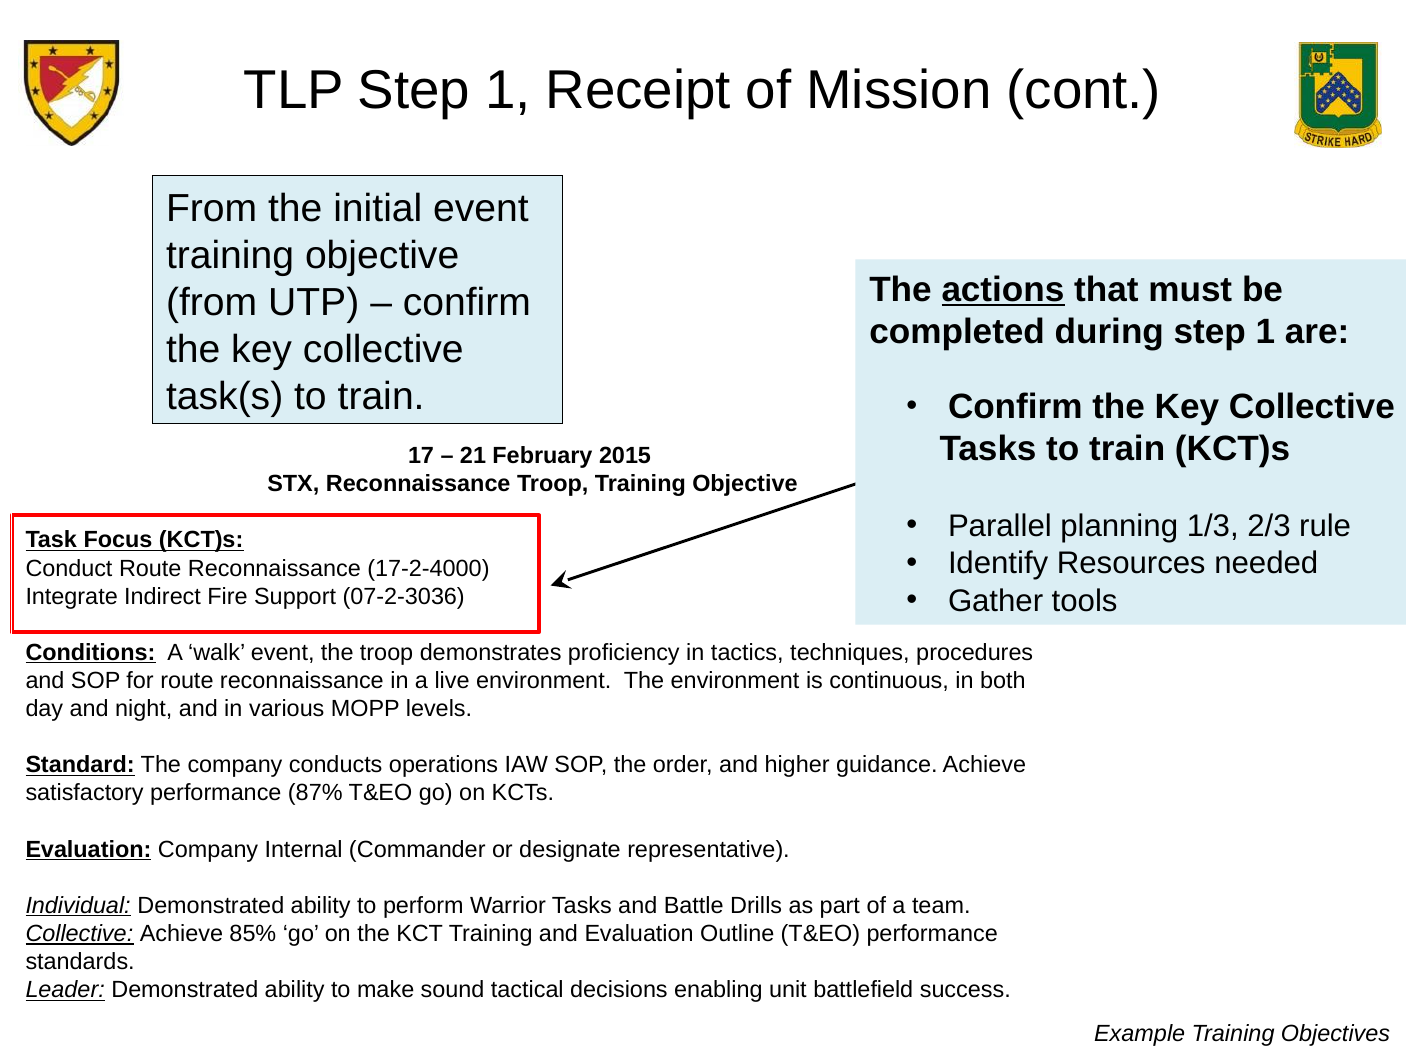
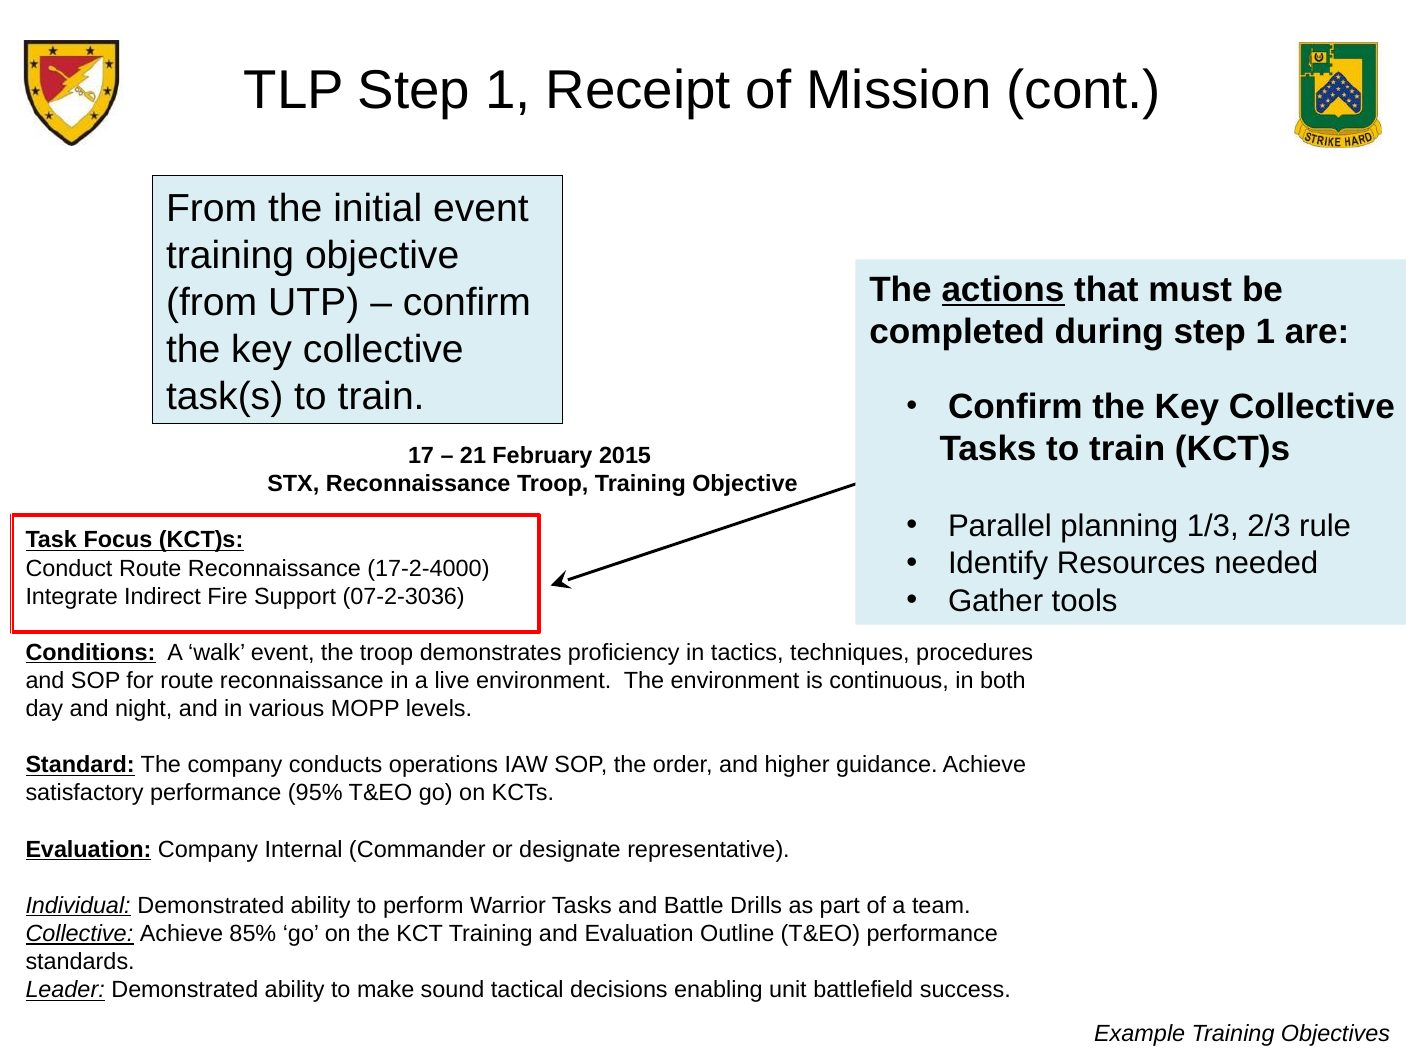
87%: 87% -> 95%
